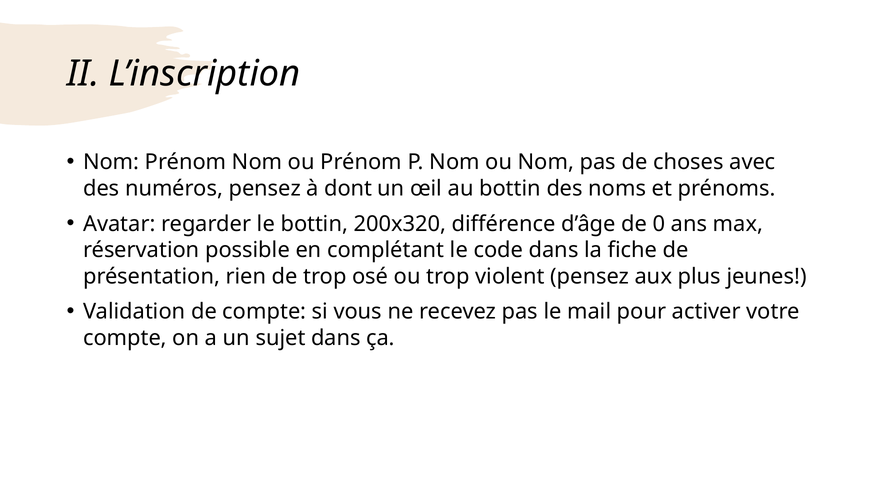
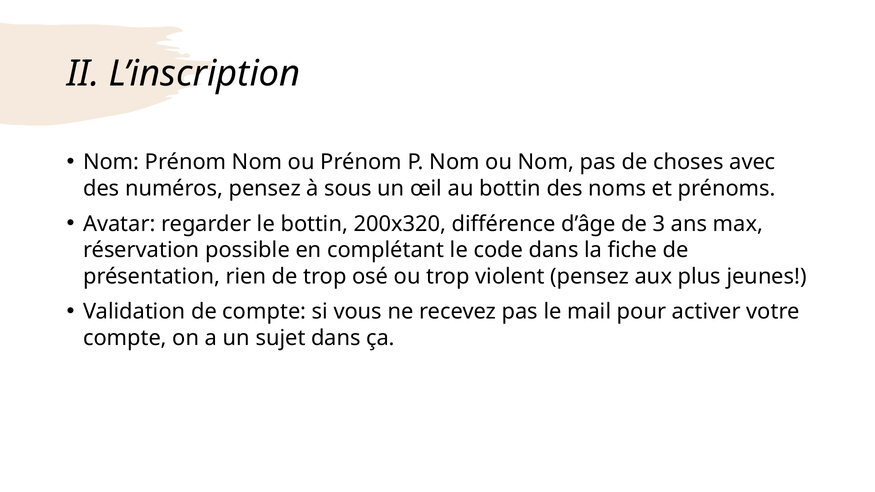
dont: dont -> sous
0: 0 -> 3
